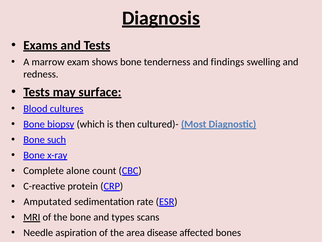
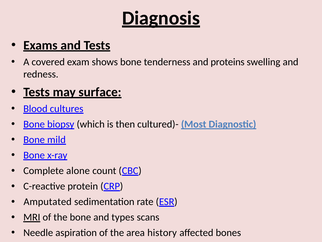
marrow: marrow -> covered
findings: findings -> proteins
such: such -> mild
disease: disease -> history
